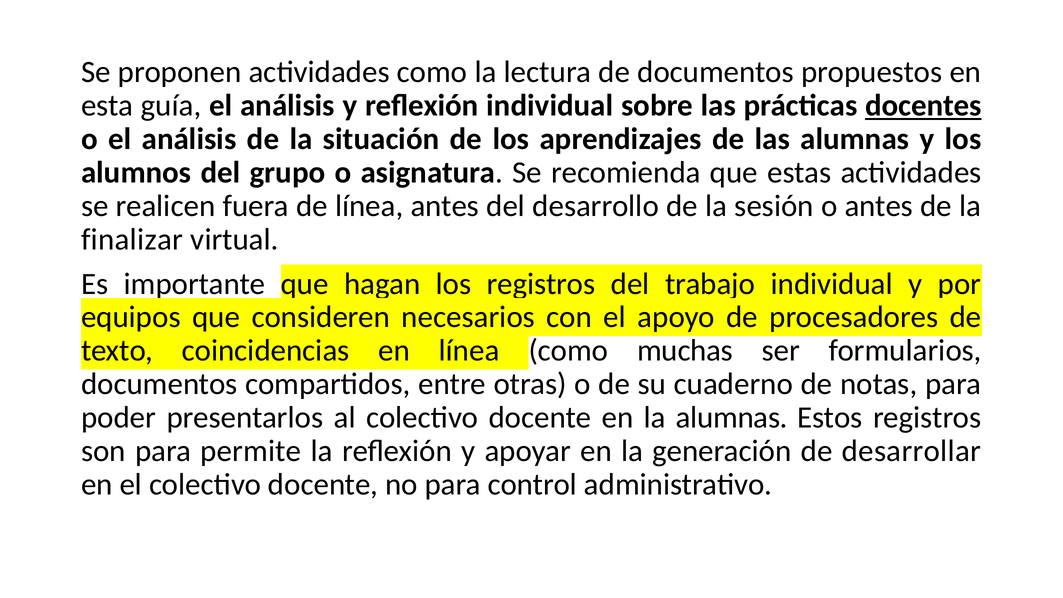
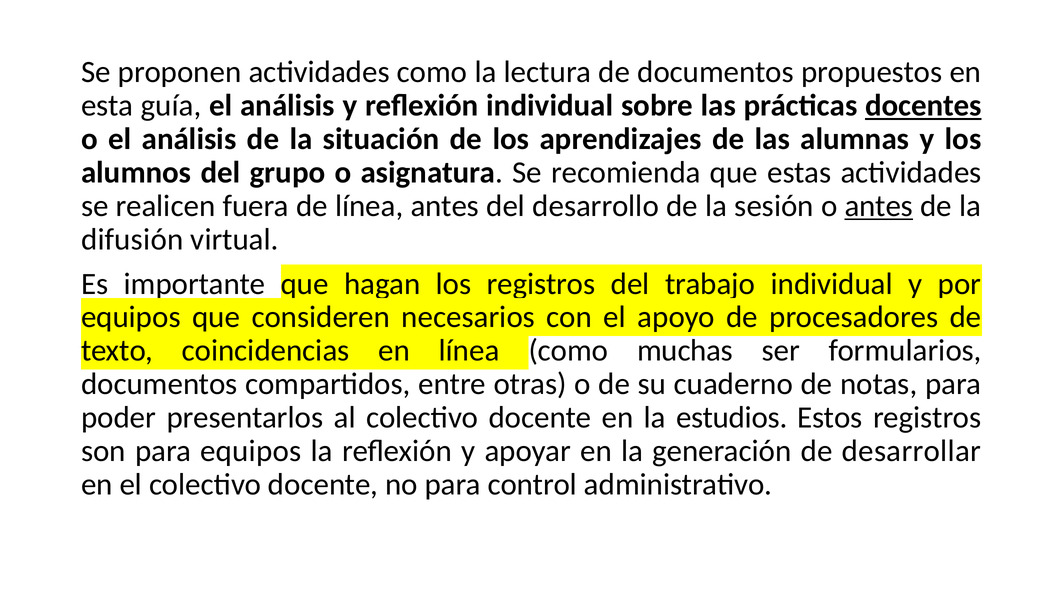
antes at (879, 206) underline: none -> present
finalizar: finalizar -> difusión
la alumnas: alumnas -> estudios
para permite: permite -> equipos
